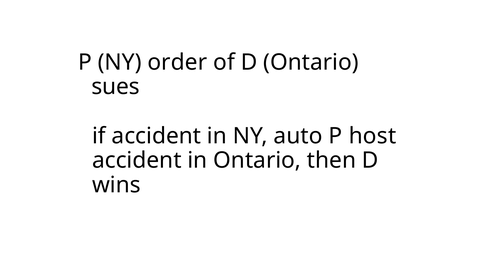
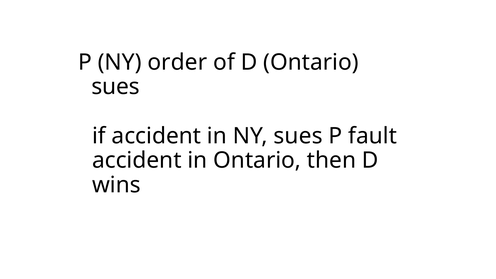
NY auto: auto -> sues
host: host -> fault
